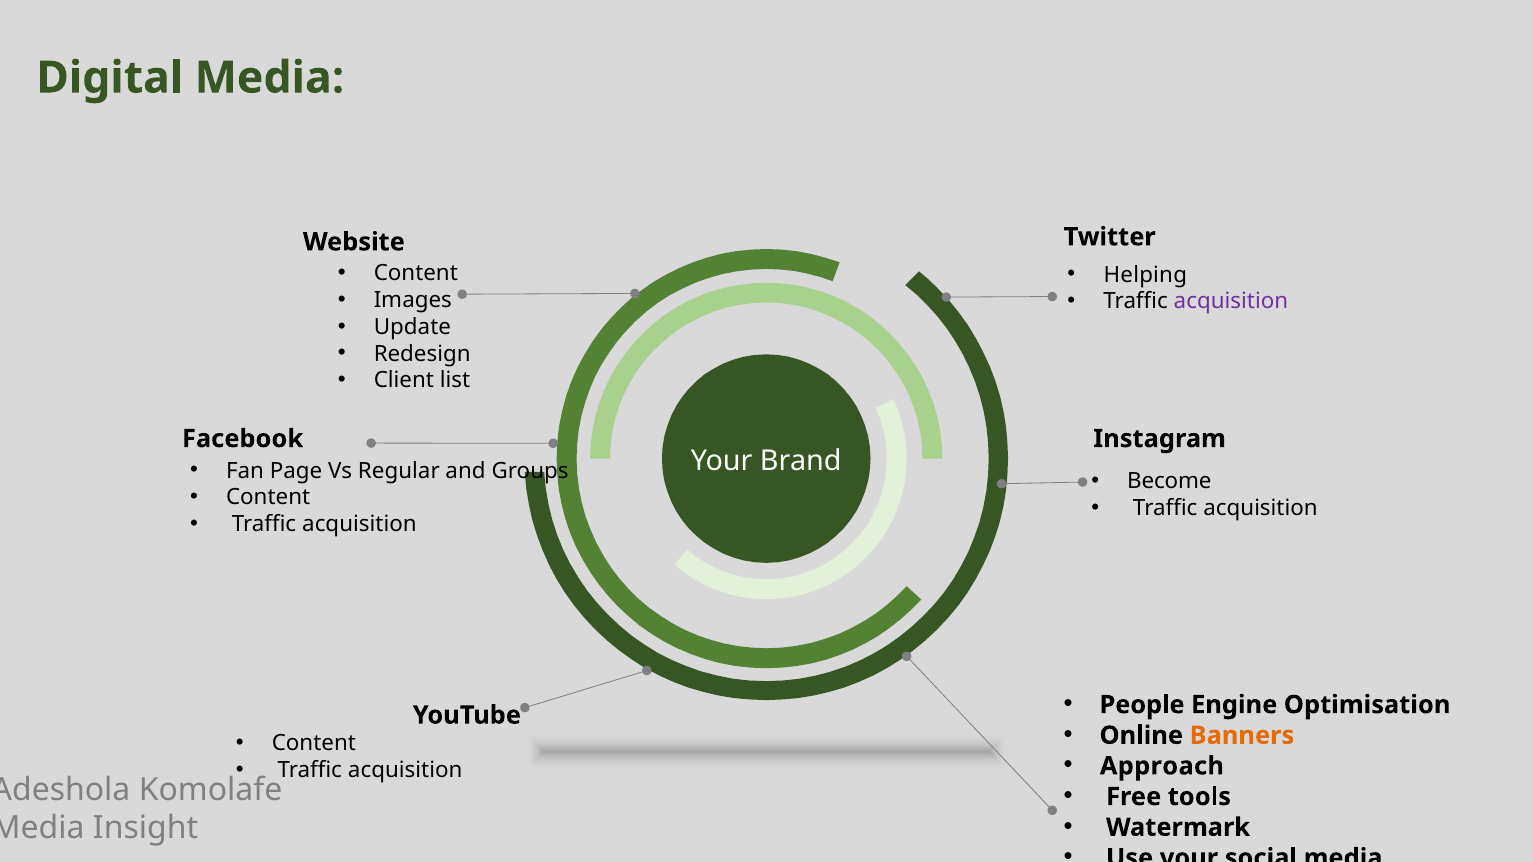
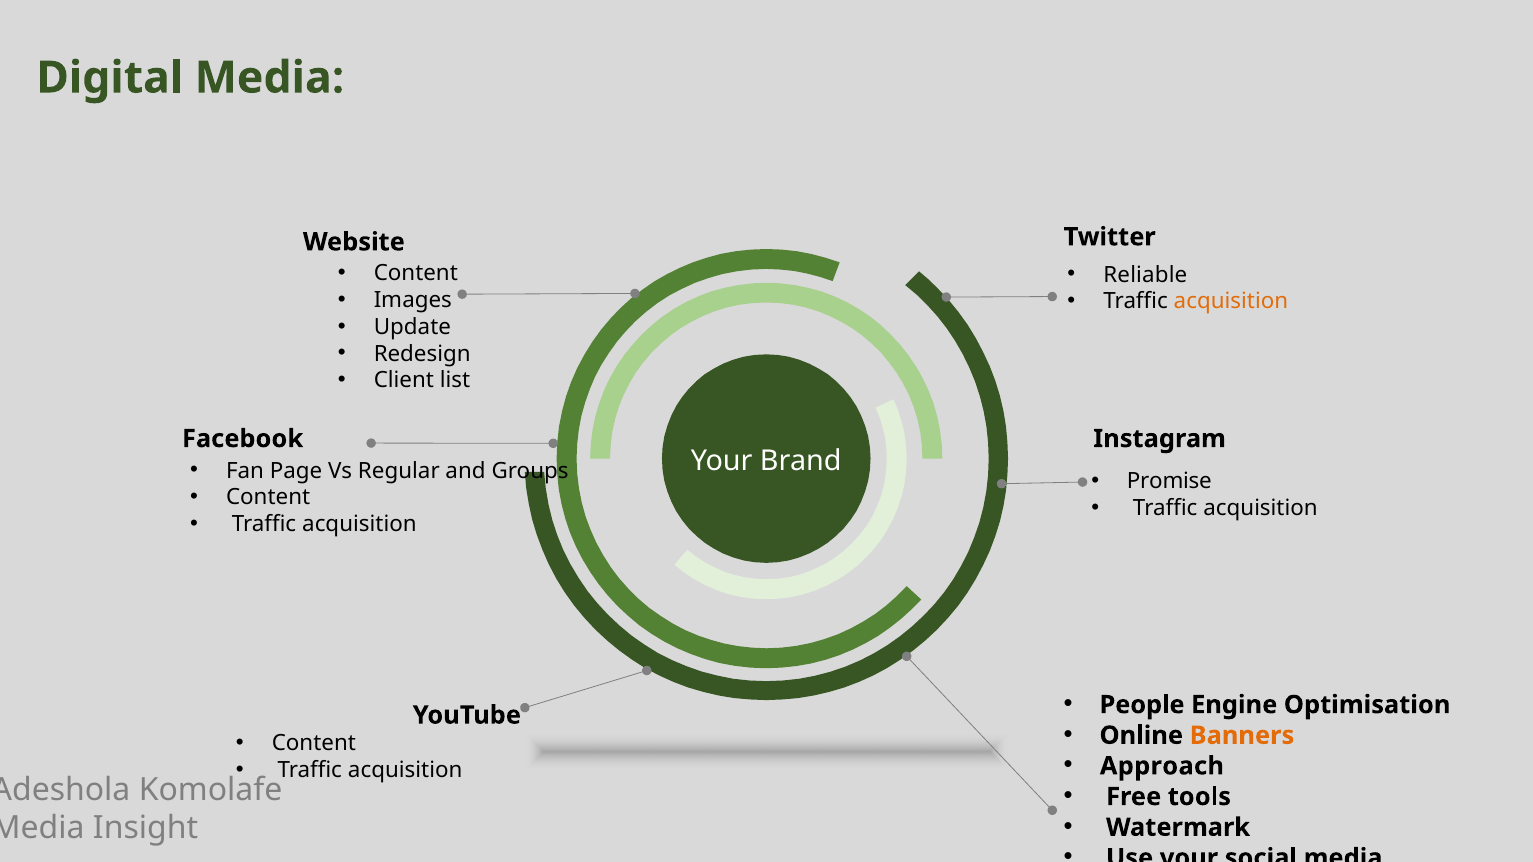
Helping: Helping -> Reliable
acquisition at (1231, 302) colour: purple -> orange
Become: Become -> Promise
